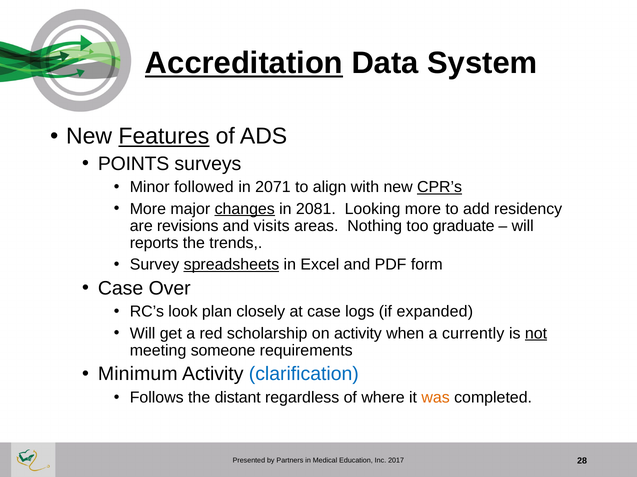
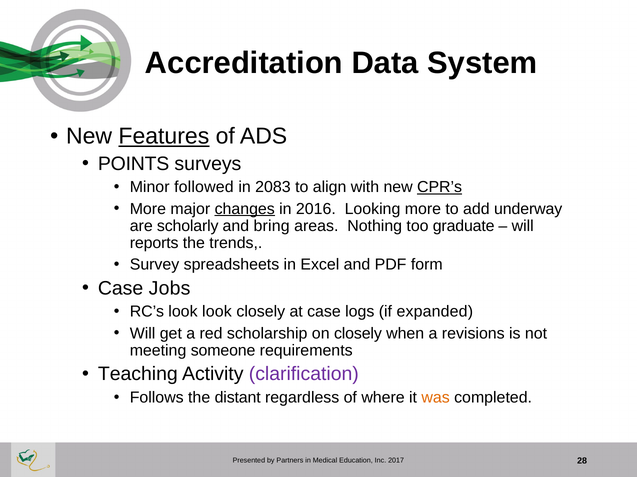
Accreditation underline: present -> none
2071: 2071 -> 2083
2081: 2081 -> 2016
residency: residency -> underway
revisions: revisions -> scholarly
visits: visits -> bring
spreadsheets underline: present -> none
Over: Over -> Jobs
look plan: plan -> look
on activity: activity -> closely
currently: currently -> revisions
not underline: present -> none
Minimum: Minimum -> Teaching
clarification colour: blue -> purple
